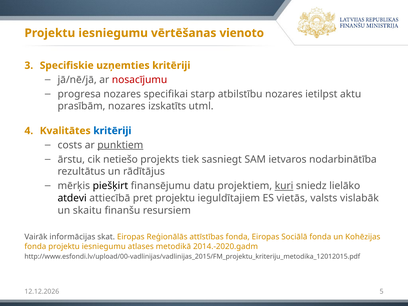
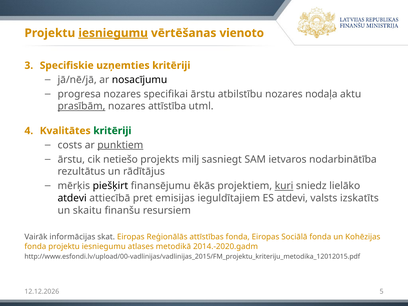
iesniegumu at (113, 33) underline: none -> present
nosacījumu colour: red -> black
specifikai starp: starp -> ārstu
ietilpst: ietilpst -> nodaļa
prasībām underline: none -> present
izskatīts: izskatīts -> attīstība
kritēriji at (112, 131) colour: blue -> green
tiek: tiek -> milj
datu: datu -> ēkās
pret projektu: projektu -> emisijas
ES vietās: vietās -> atdevi
vislabāk: vislabāk -> izskatīts
